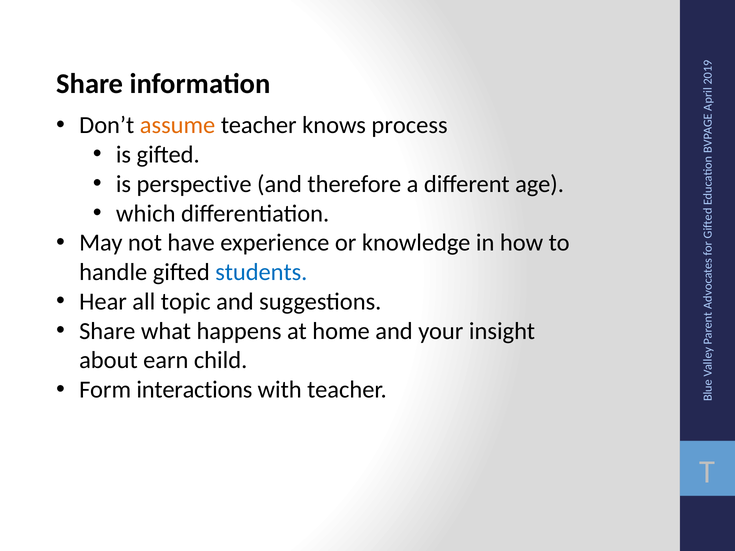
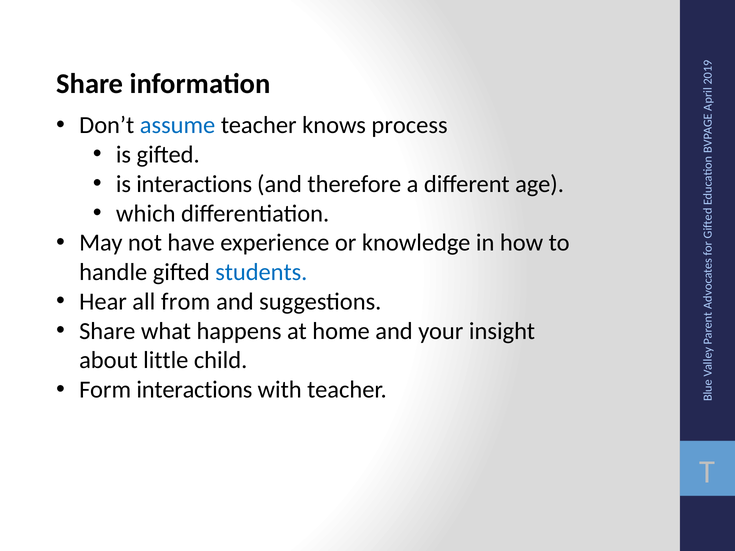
assume colour: orange -> blue
is perspective: perspective -> interactions
topic: topic -> from
earn: earn -> little
